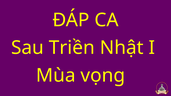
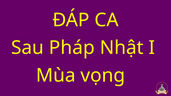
Triền: Triền -> Pháp
